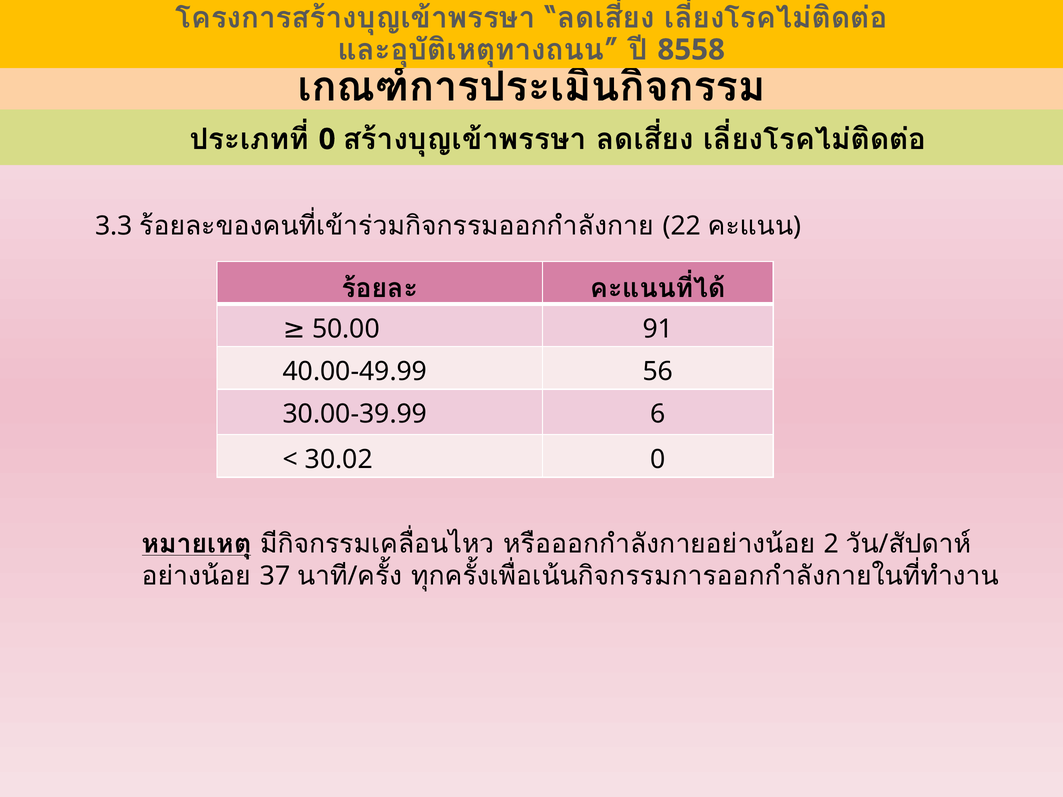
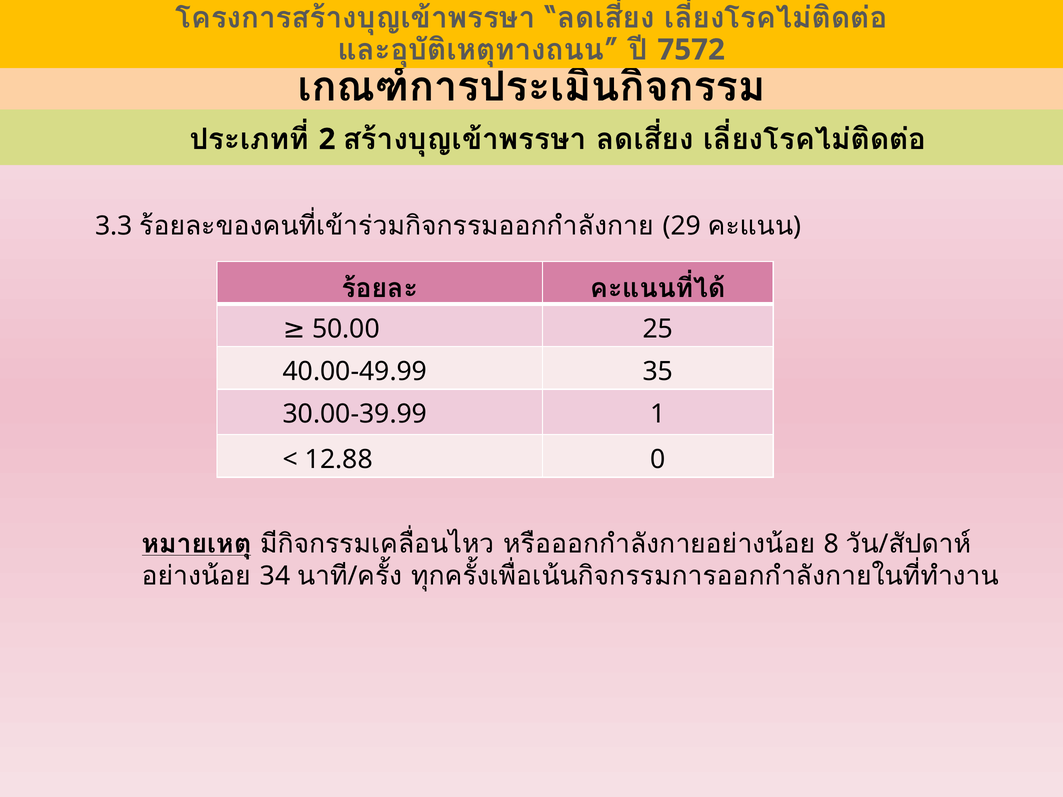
8558: 8558 -> 7572
0 at (327, 139): 0 -> 2
22: 22 -> 29
91: 91 -> 25
56: 56 -> 35
6: 6 -> 1
30.02: 30.02 -> 12.88
2: 2 -> 8
37: 37 -> 34
